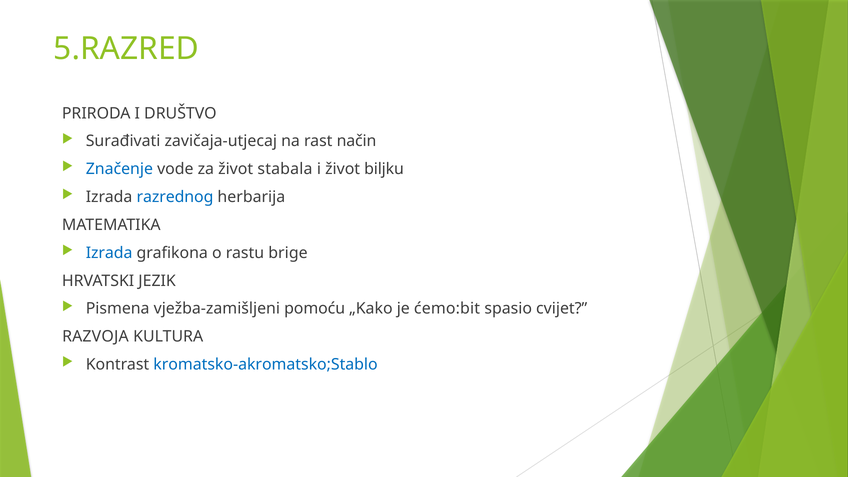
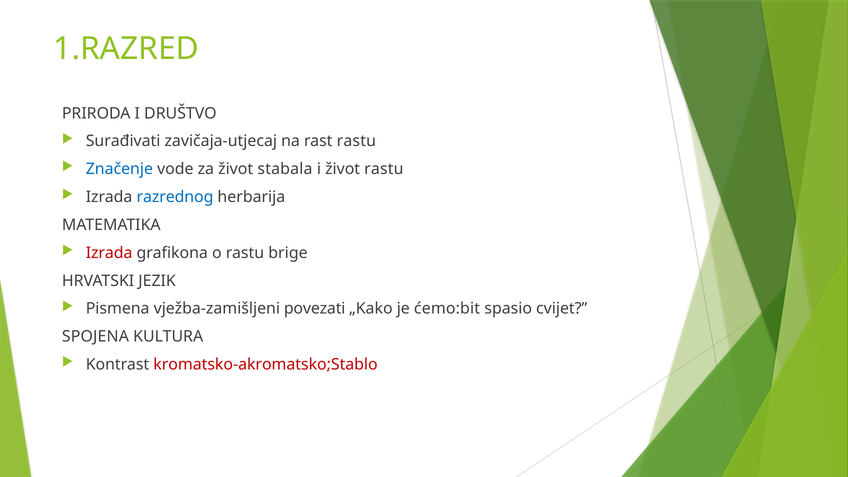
5.RAZRED: 5.RAZRED -> 1.RAZRED
rast način: način -> rastu
život biljku: biljku -> rastu
Izrada at (109, 253) colour: blue -> red
pomoću: pomoću -> povezati
RAZVOJA: RAZVOJA -> SPOJENA
kromatsko-akromatsko;Stablo colour: blue -> red
